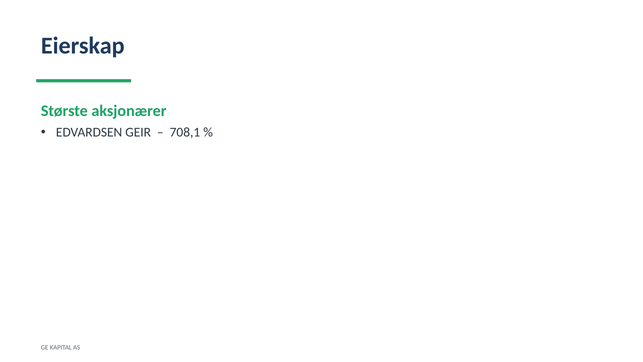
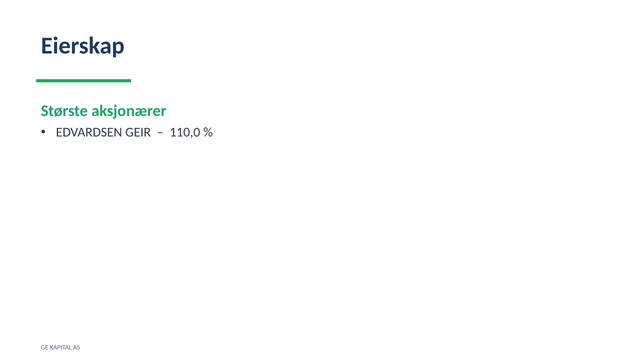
708,1: 708,1 -> 110,0
